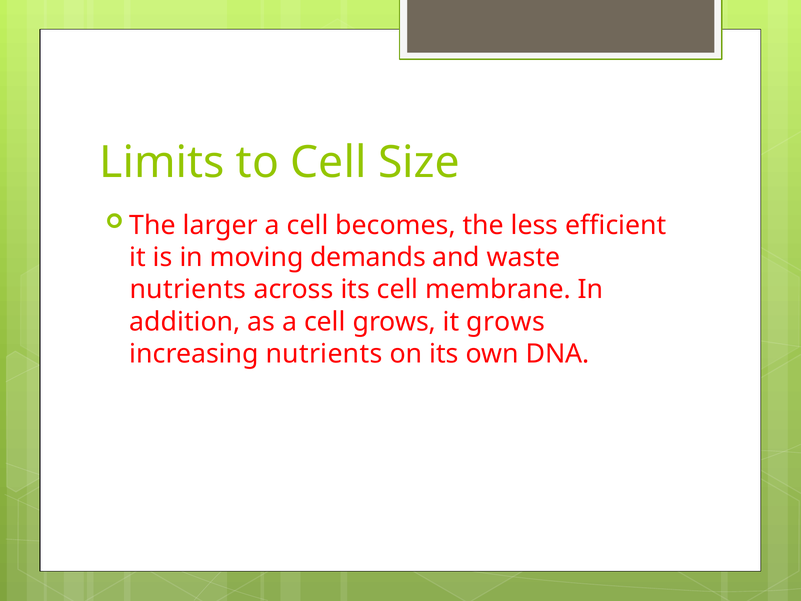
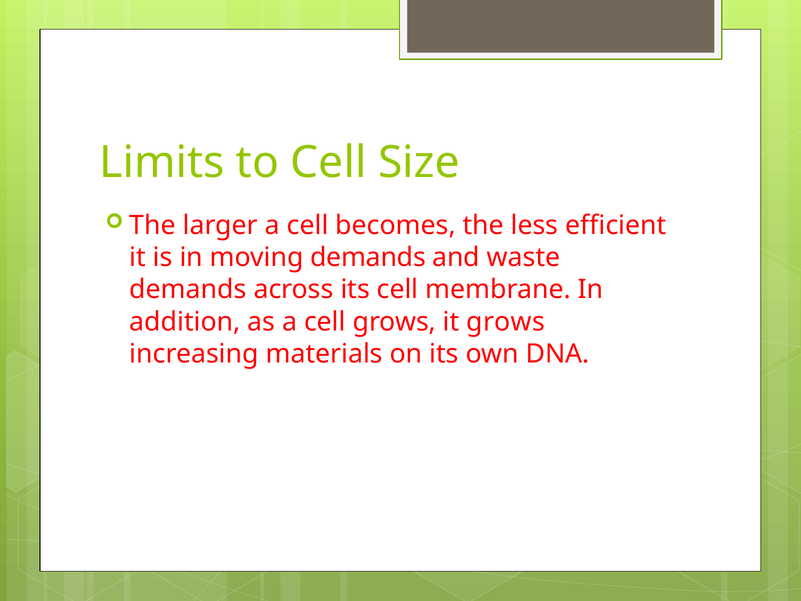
nutrients at (188, 290): nutrients -> demands
increasing nutrients: nutrients -> materials
